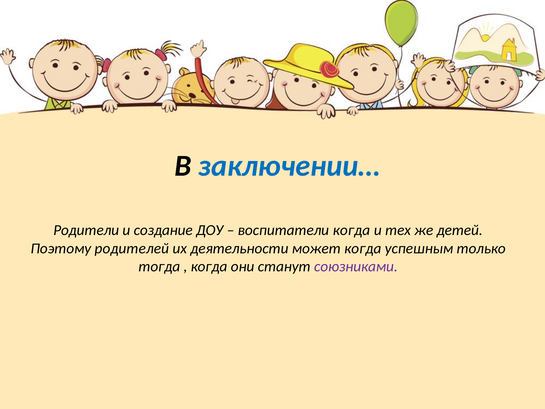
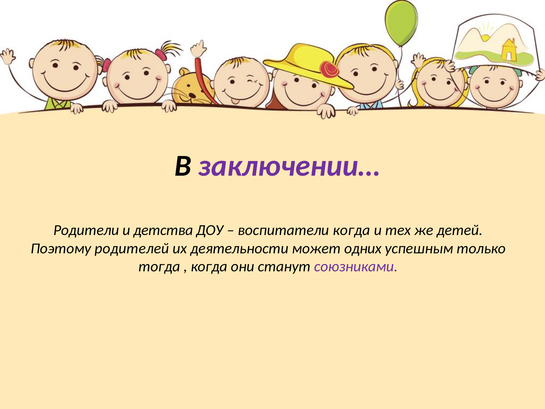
заключении… colour: blue -> purple
создание: создание -> детства
может когда: когда -> одних
